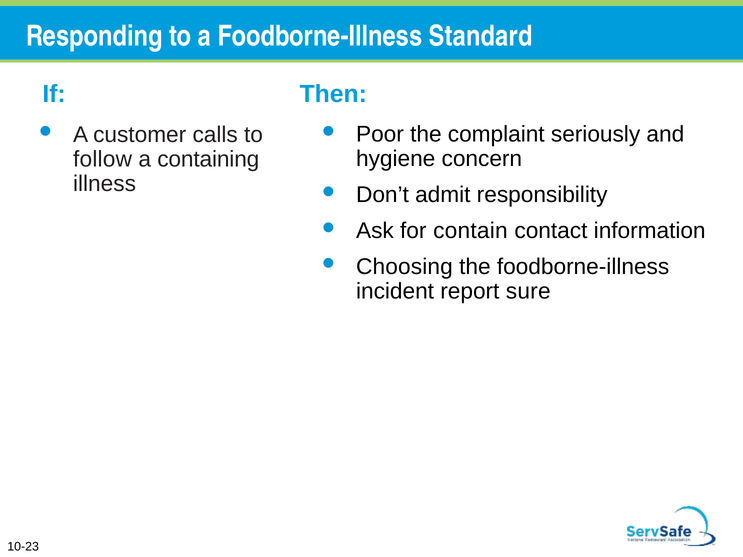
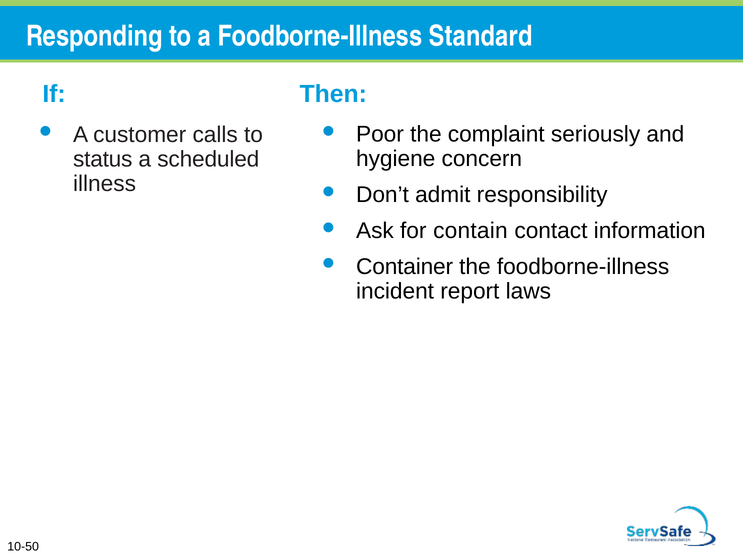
follow: follow -> status
containing: containing -> scheduled
Choosing: Choosing -> Container
sure: sure -> laws
10-23: 10-23 -> 10-50
